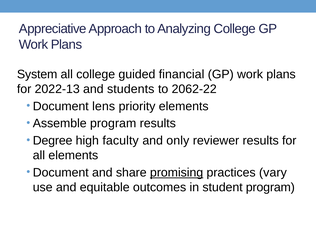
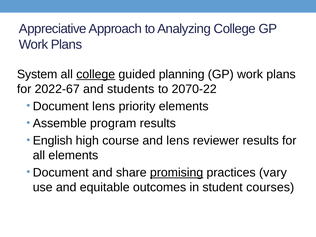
college at (96, 74) underline: none -> present
financial: financial -> planning
2022-13: 2022-13 -> 2022-67
2062-22: 2062-22 -> 2070-22
Degree: Degree -> English
faculty: faculty -> course
and only: only -> lens
student program: program -> courses
